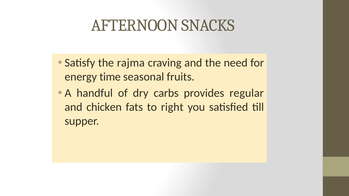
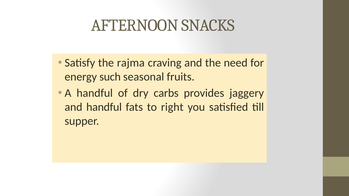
time: time -> such
regular: regular -> jaggery
and chicken: chicken -> handful
